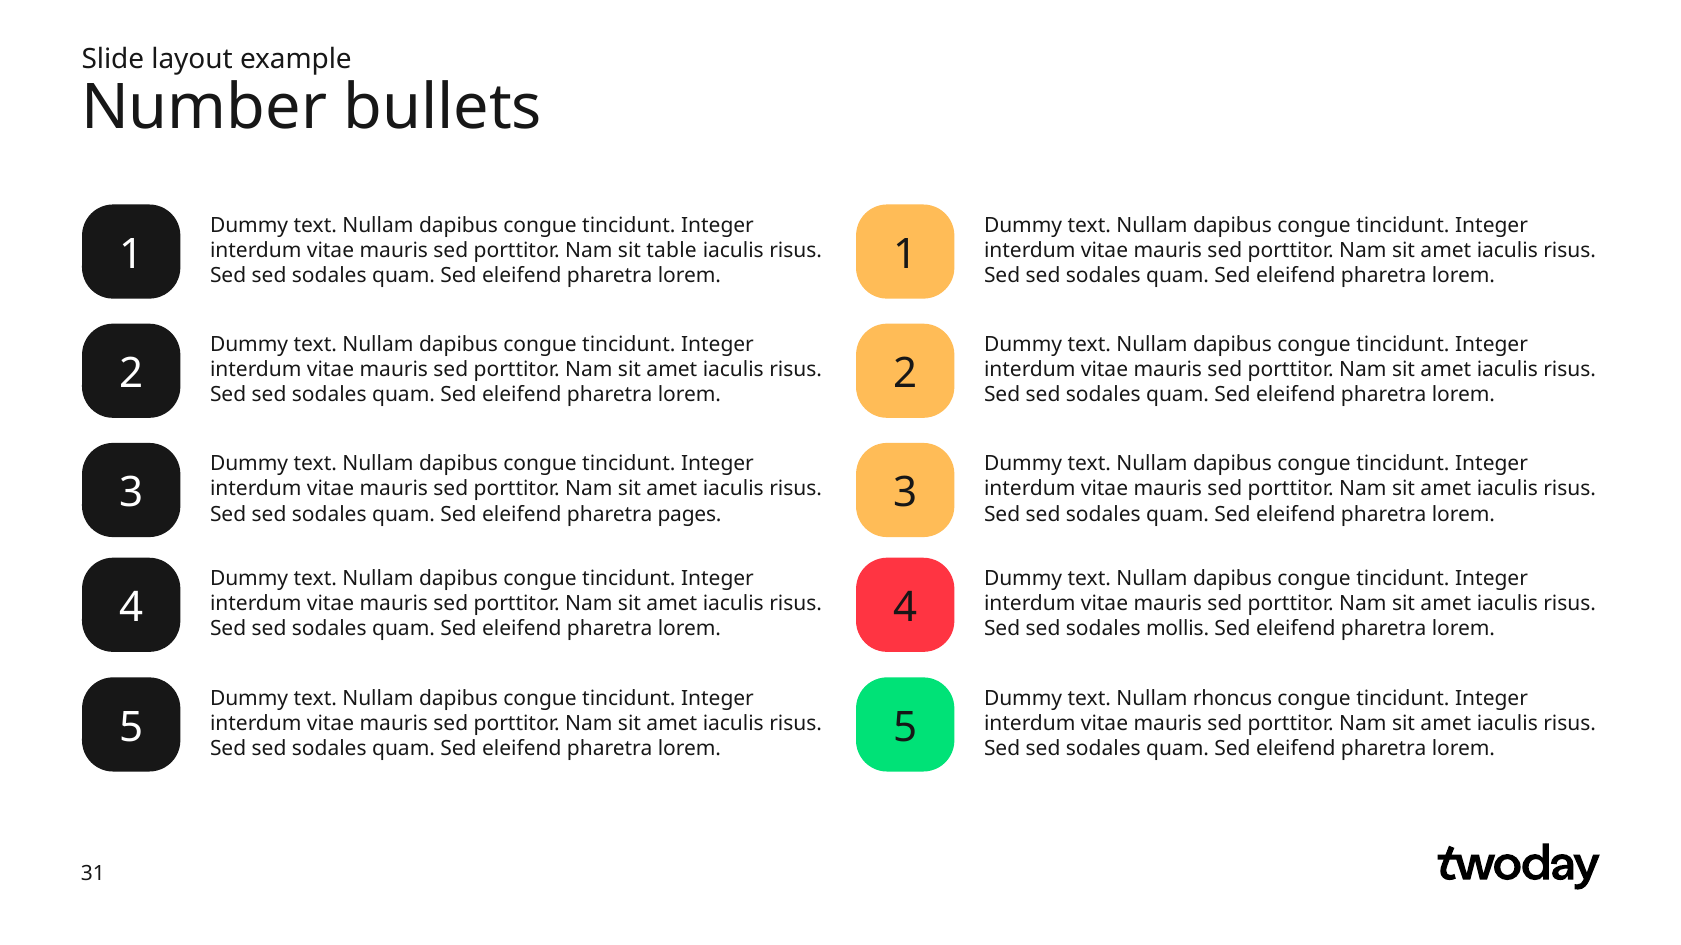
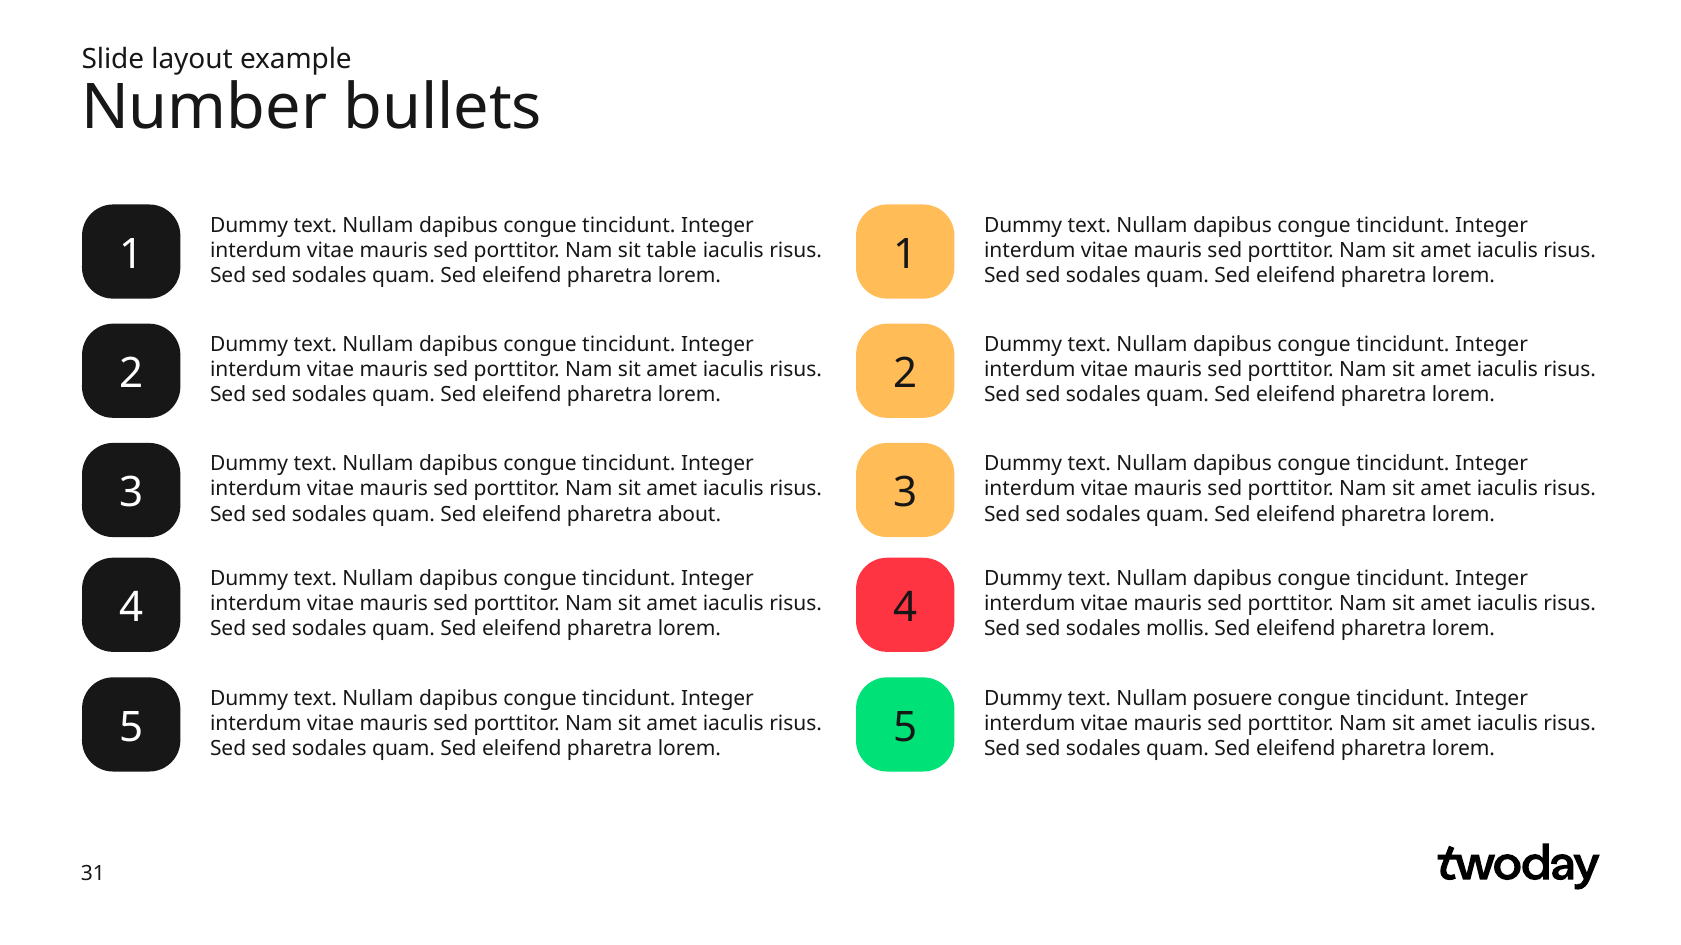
pages: pages -> about
rhoncus: rhoncus -> posuere
